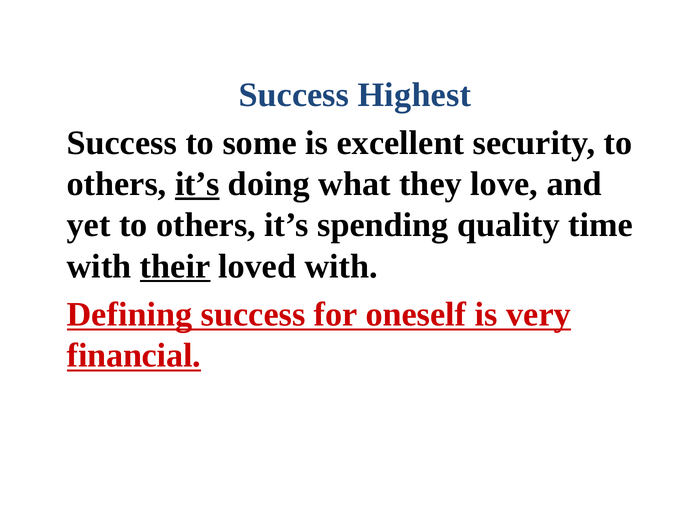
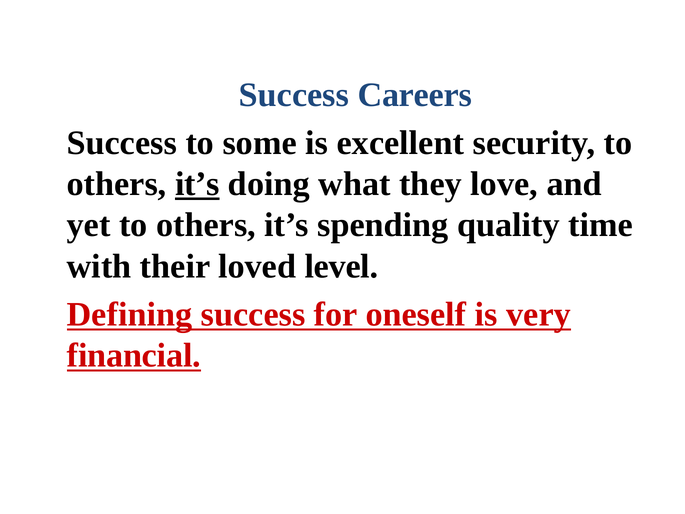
Highest: Highest -> Careers
their underline: present -> none
loved with: with -> level
